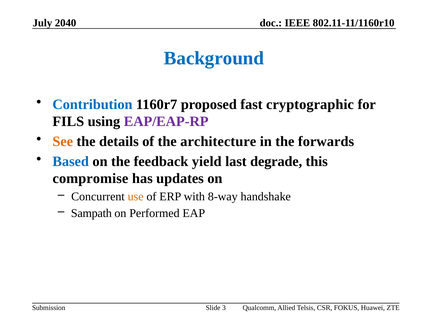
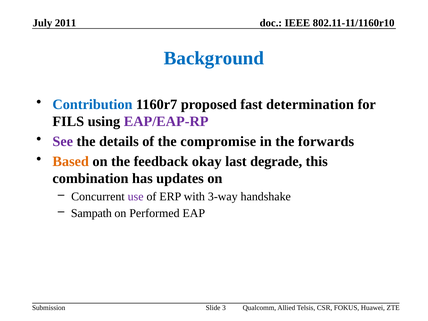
2040: 2040 -> 2011
cryptographic: cryptographic -> determination
See colour: orange -> purple
architecture: architecture -> compromise
Based colour: blue -> orange
yield: yield -> okay
compromise: compromise -> combination
use colour: orange -> purple
8-way: 8-way -> 3-way
